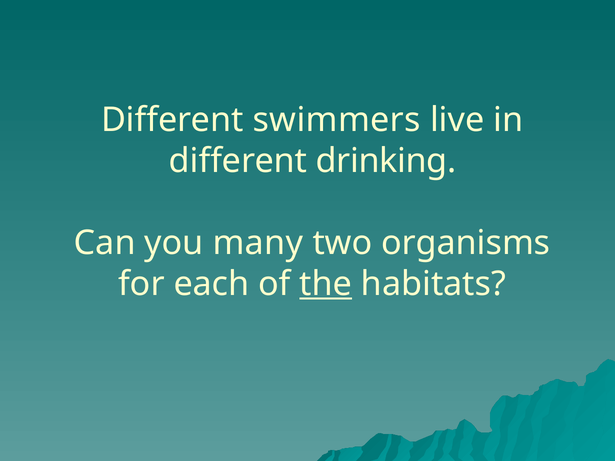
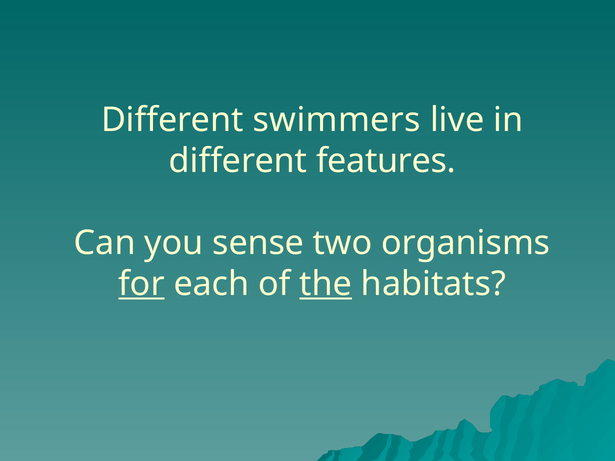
drinking: drinking -> features
many: many -> sense
for underline: none -> present
